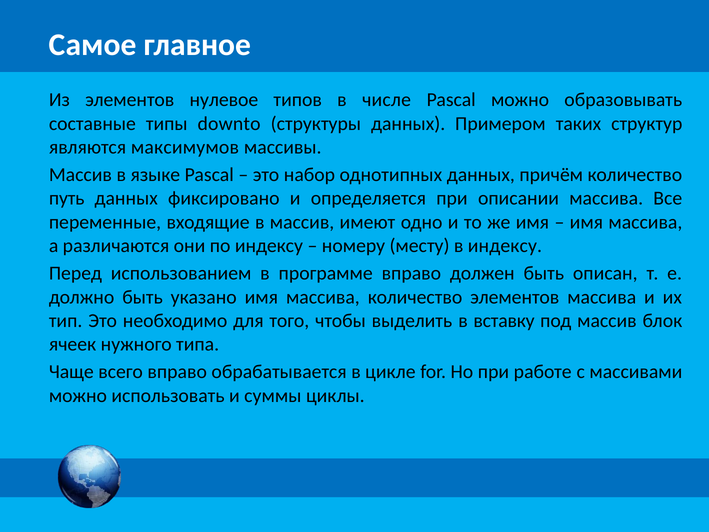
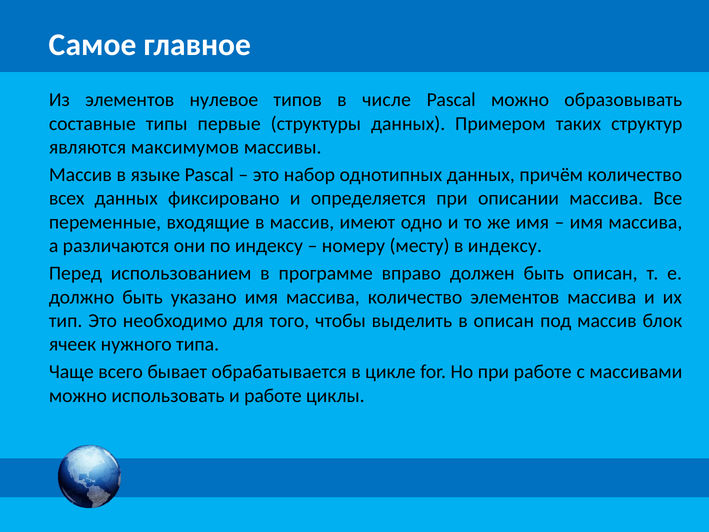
downto: downto -> первые
путь: путь -> всех
в вставку: вставку -> описан
всего вправо: вправо -> бывает
и суммы: суммы -> работе
